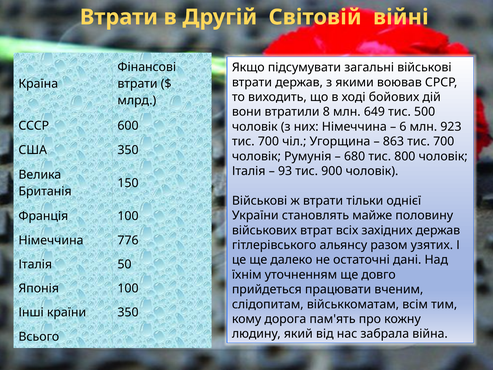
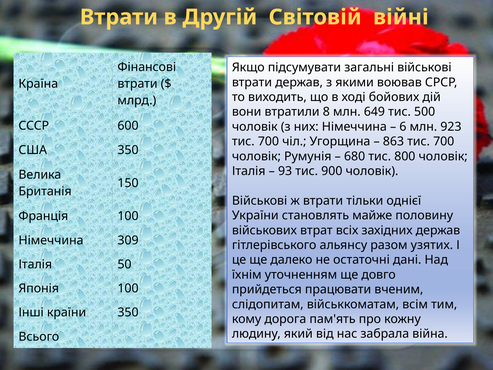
776: 776 -> 309
